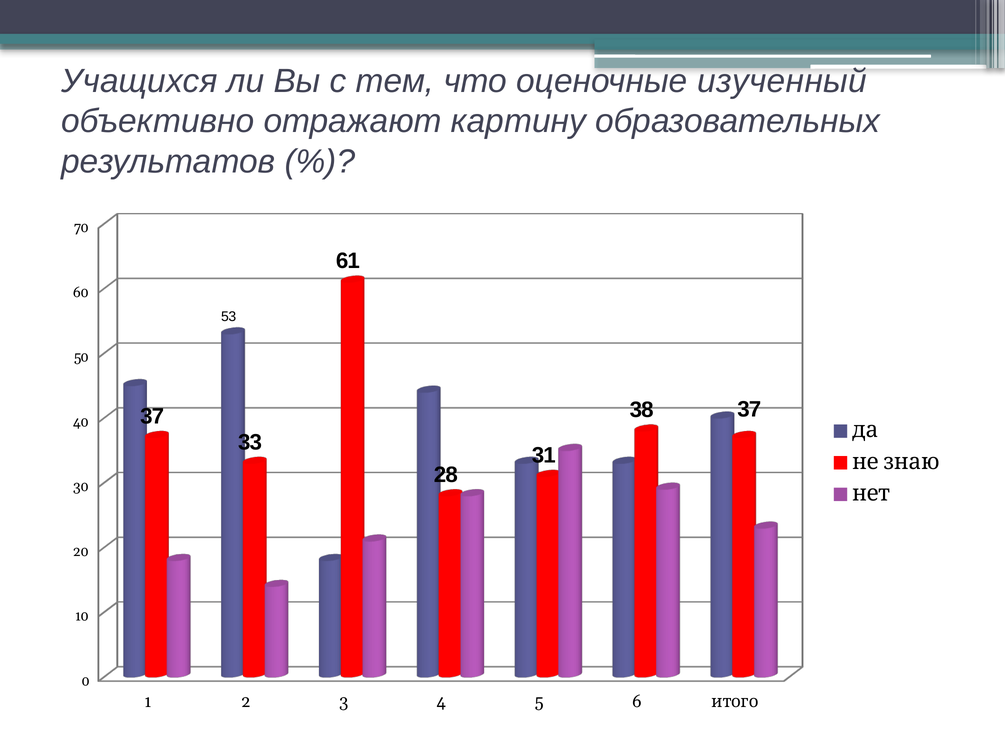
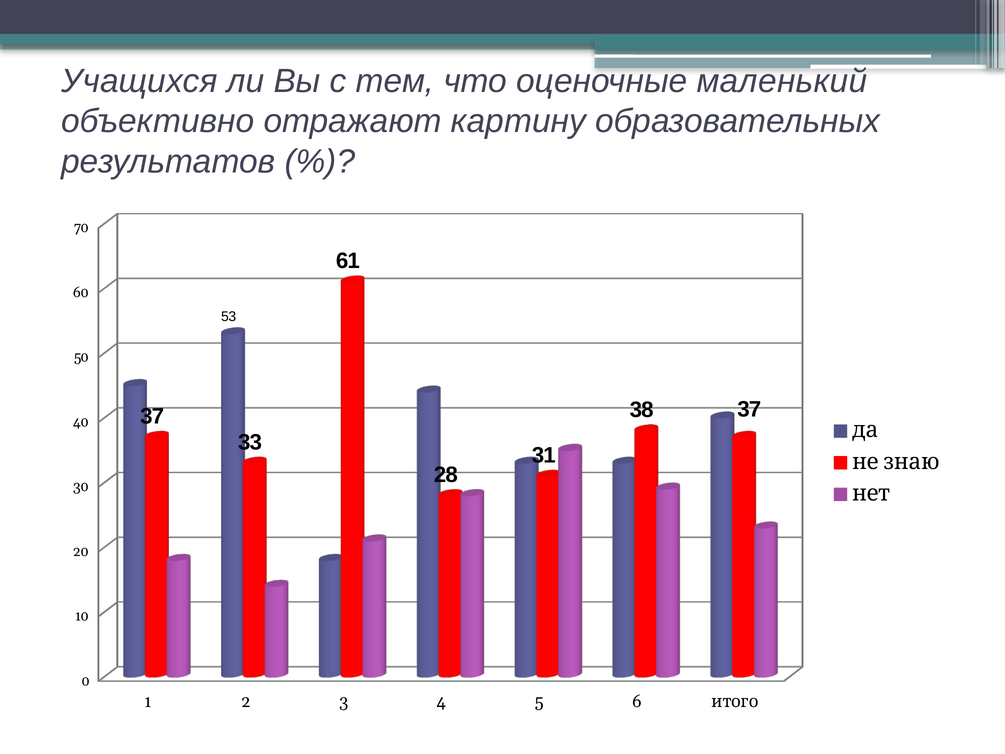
изученный: изученный -> маленький
